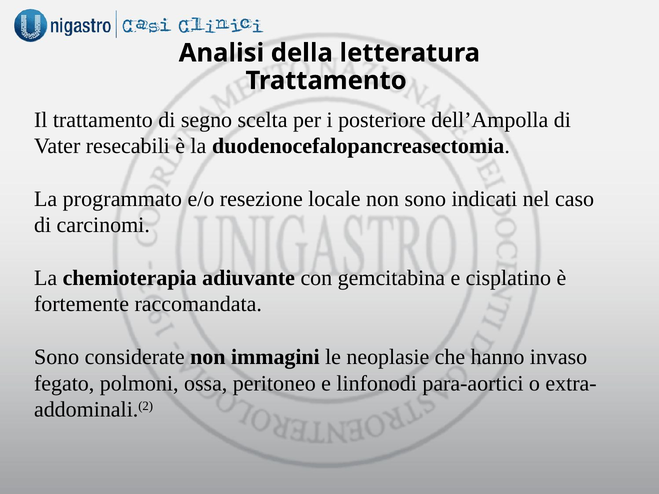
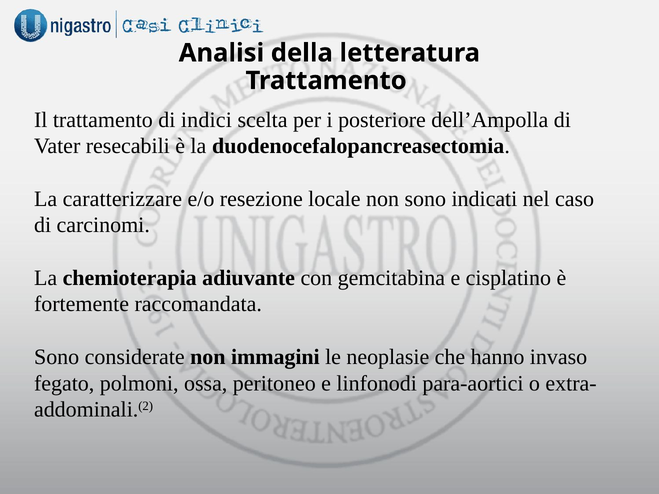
segno: segno -> indici
programmato: programmato -> caratterizzare
